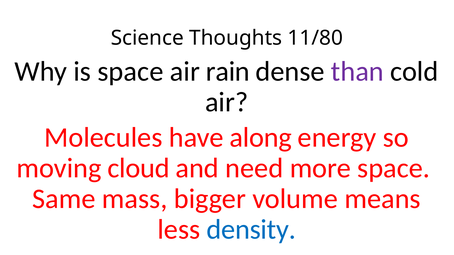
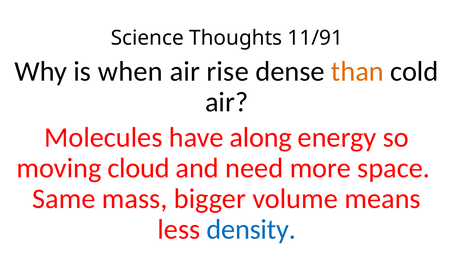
11/80: 11/80 -> 11/91
is space: space -> when
rain: rain -> rise
than colour: purple -> orange
